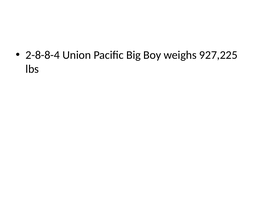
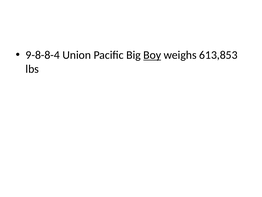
2-8-8-4: 2-8-8-4 -> 9-8-8-4
Boy underline: none -> present
927,225: 927,225 -> 613,853
